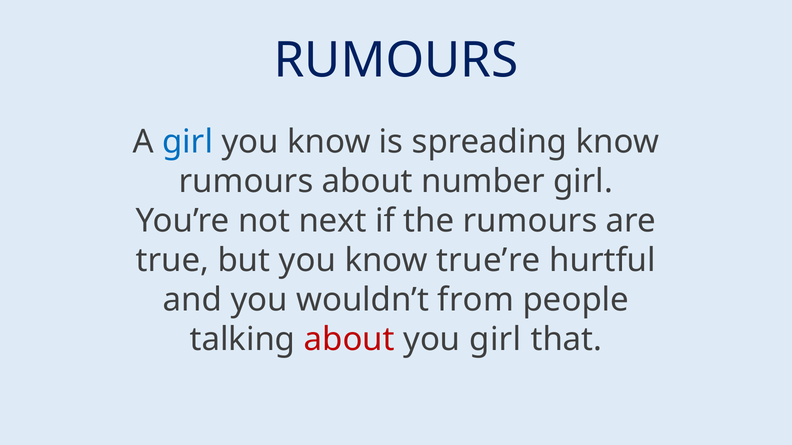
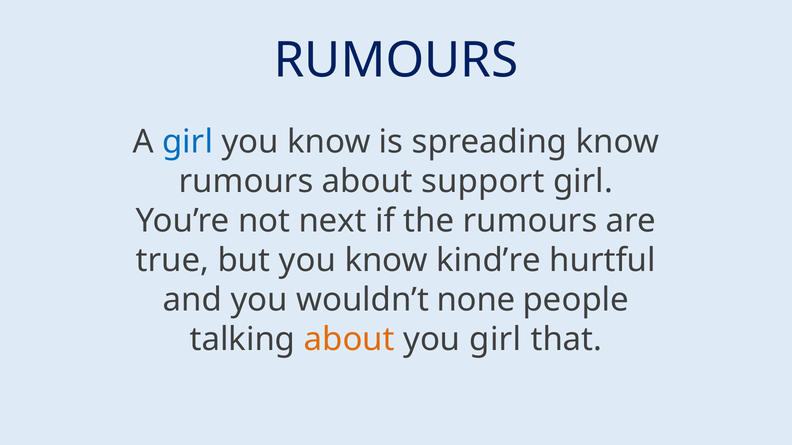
number: number -> support
true’re: true’re -> kind’re
from: from -> none
about at (349, 340) colour: red -> orange
